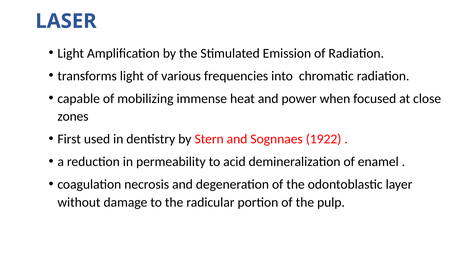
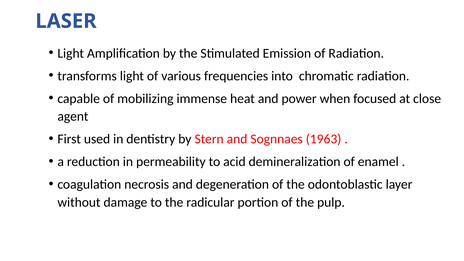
zones: zones -> agent
1922: 1922 -> 1963
